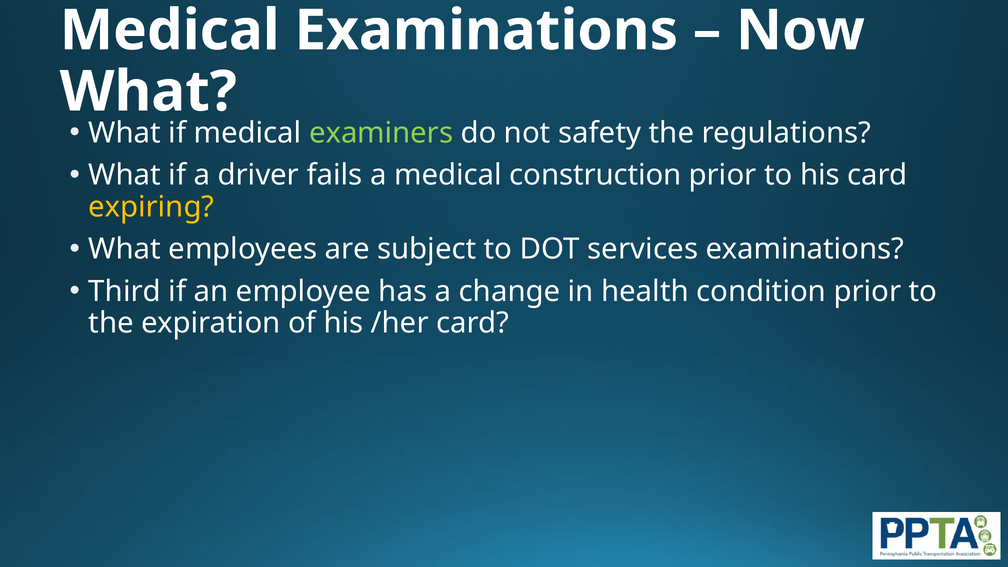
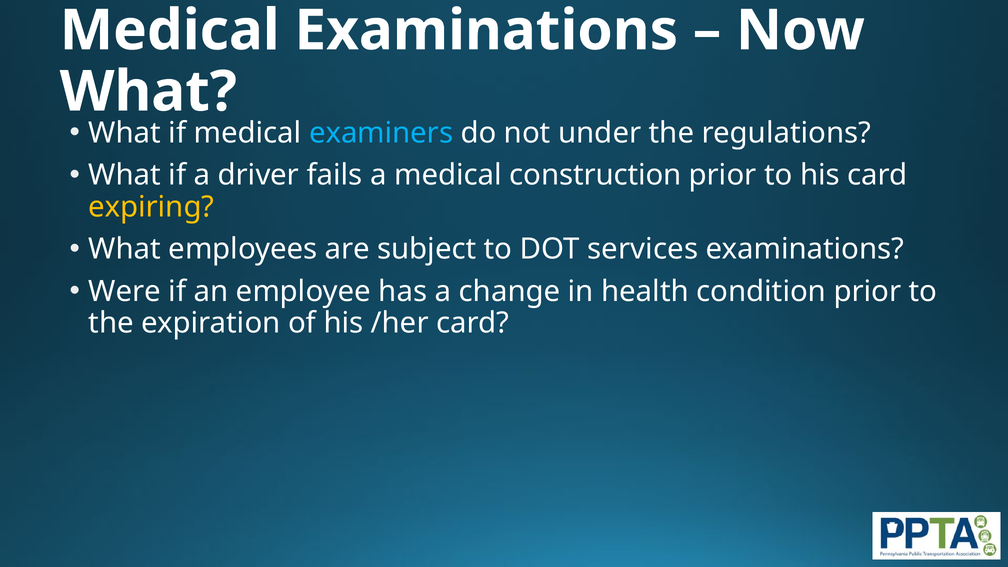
examiners colour: light green -> light blue
safety: safety -> under
Third: Third -> Were
